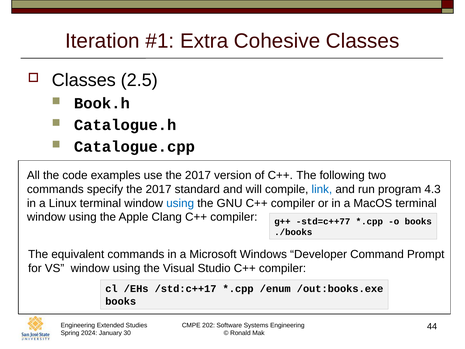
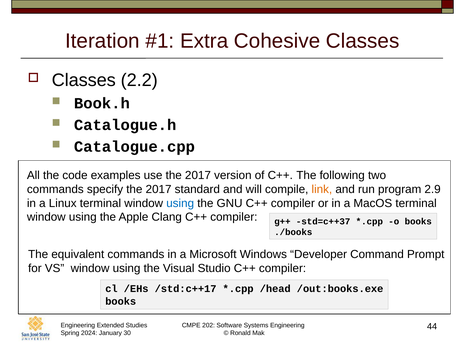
2.5: 2.5 -> 2.2
link colour: blue -> orange
4.3: 4.3 -> 2.9
std=c++77: std=c++77 -> std=c++37
/enum: /enum -> /head
